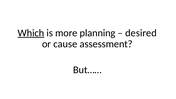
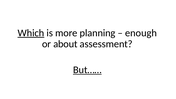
desired: desired -> enough
cause: cause -> about
But…… underline: none -> present
